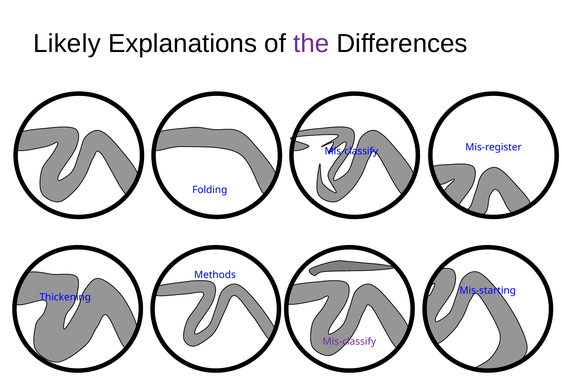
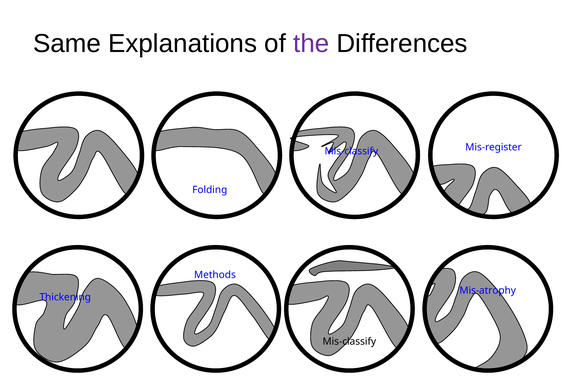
Likely: Likely -> Same
Mis-starting: Mis-starting -> Mis-atrophy
Mis-classify at (349, 342) colour: purple -> black
